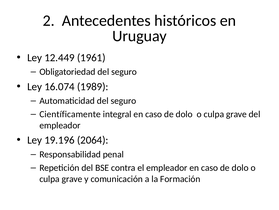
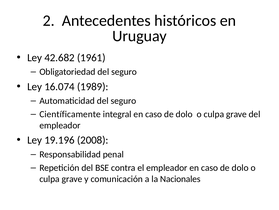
12.449: 12.449 -> 42.682
2064: 2064 -> 2008
Formación: Formación -> Nacionales
